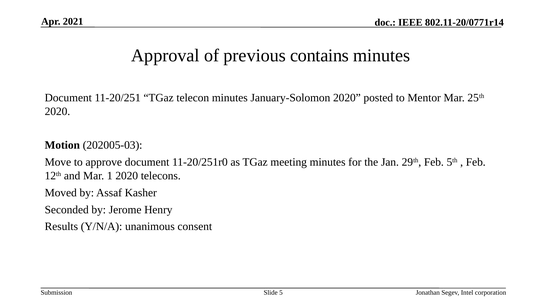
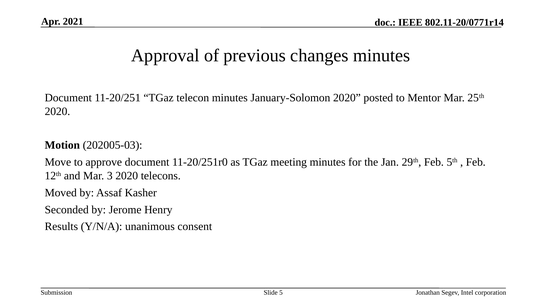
contains: contains -> changes
1: 1 -> 3
